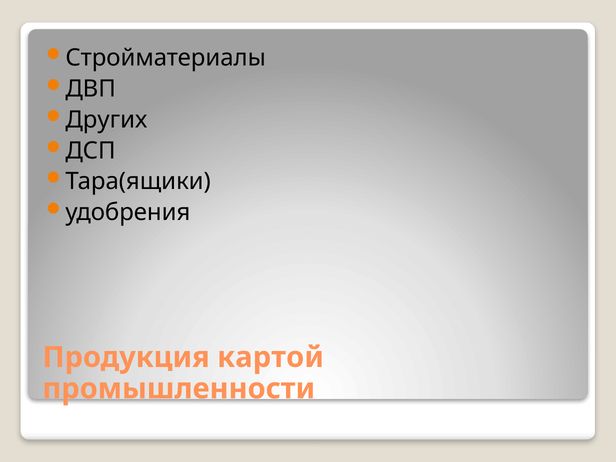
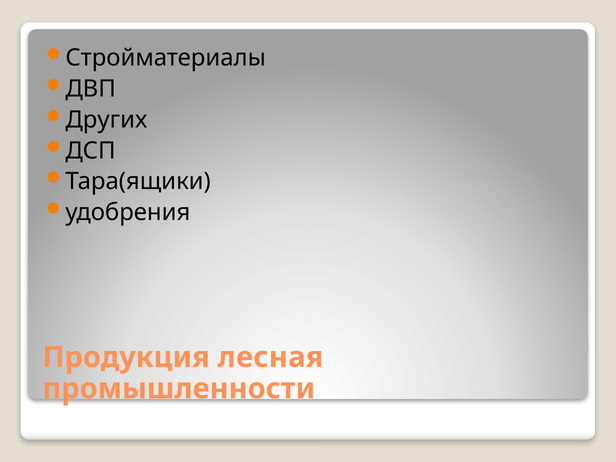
картой: картой -> лесная
